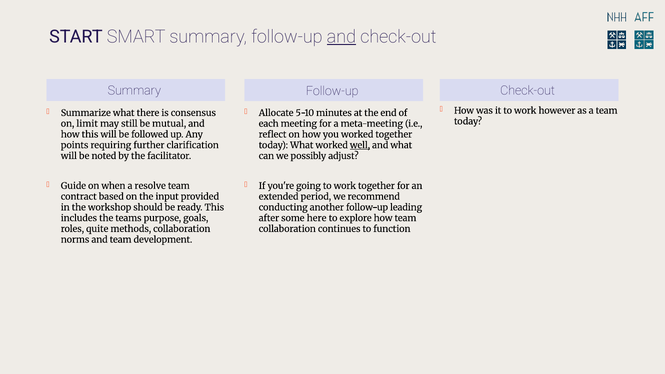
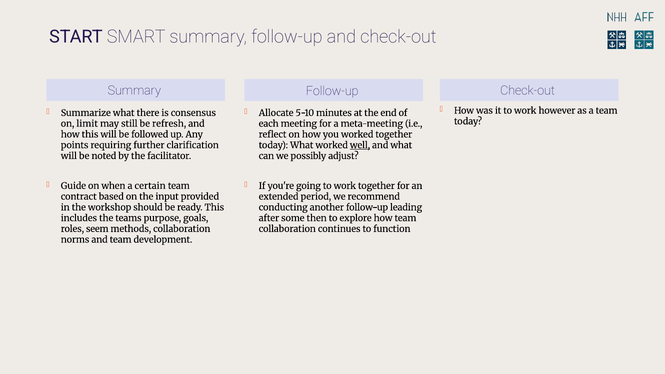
and at (341, 37) underline: present -> none
mutual: mutual -> refresh
resolve: resolve -> certain
here: here -> then
quite: quite -> seem
